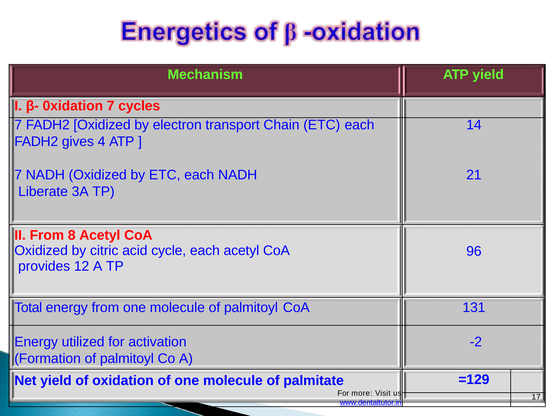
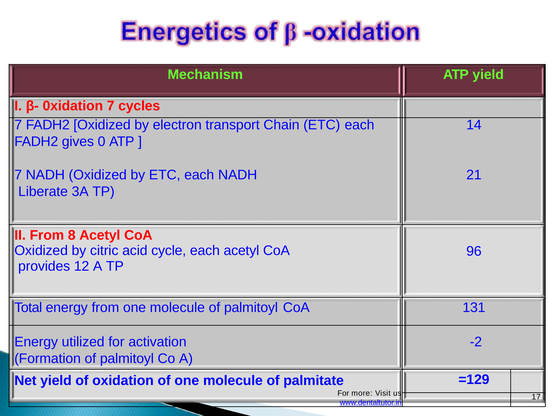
4: 4 -> 0
